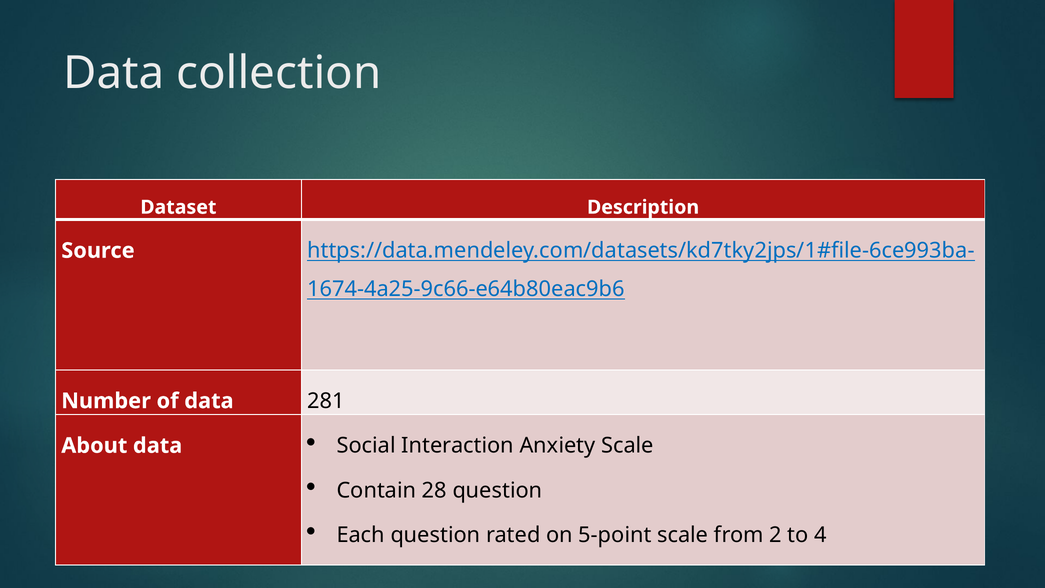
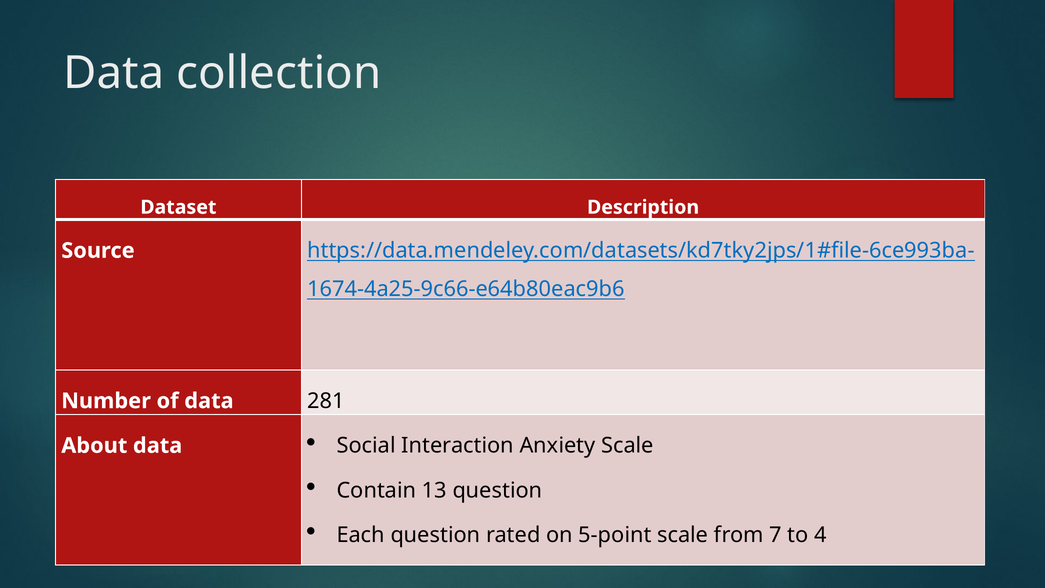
28: 28 -> 13
2: 2 -> 7
